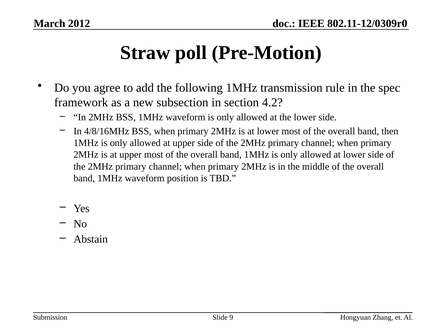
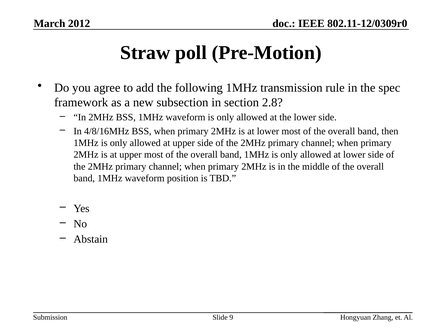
4.2: 4.2 -> 2.8
